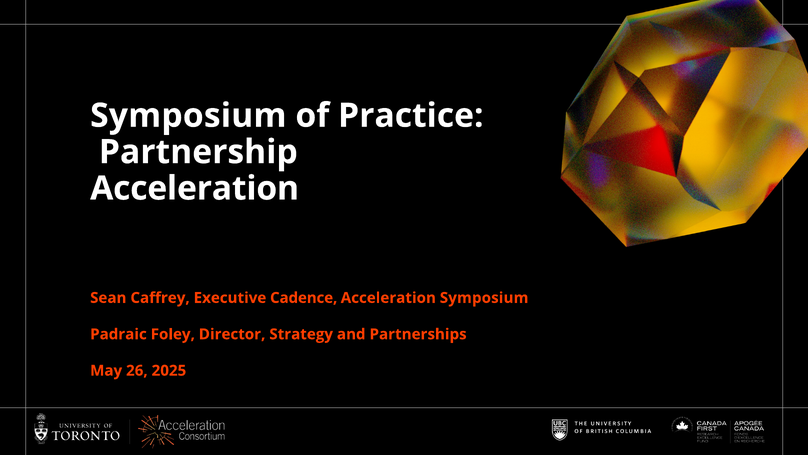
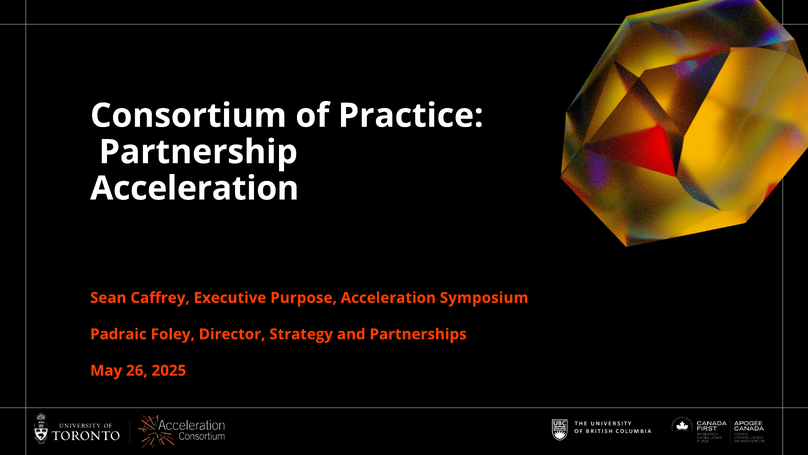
Symposium at (188, 116): Symposium -> Consortium
Cadence: Cadence -> Purpose
